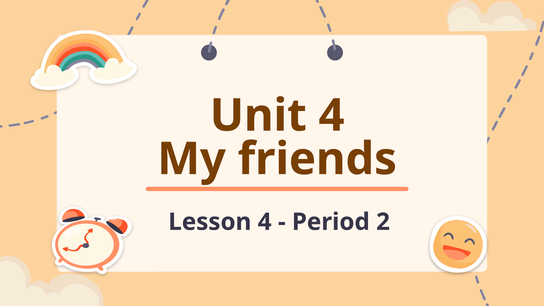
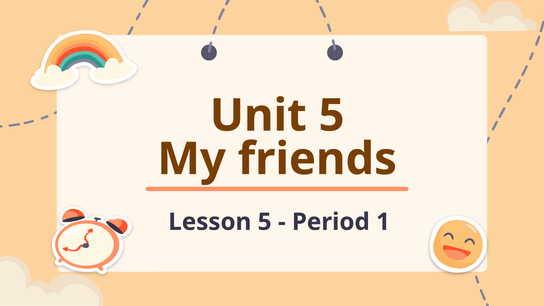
Unit 4: 4 -> 5
Lesson 4: 4 -> 5
2: 2 -> 1
